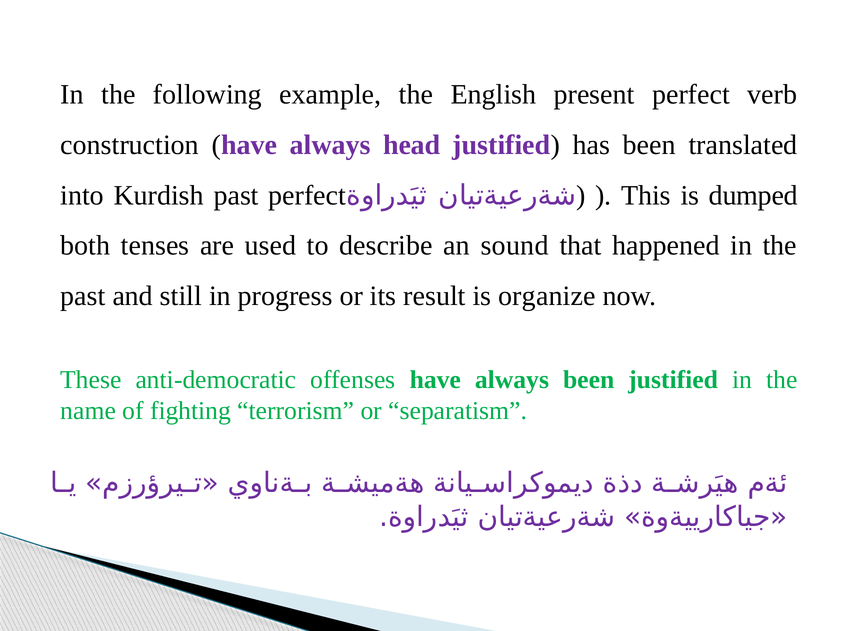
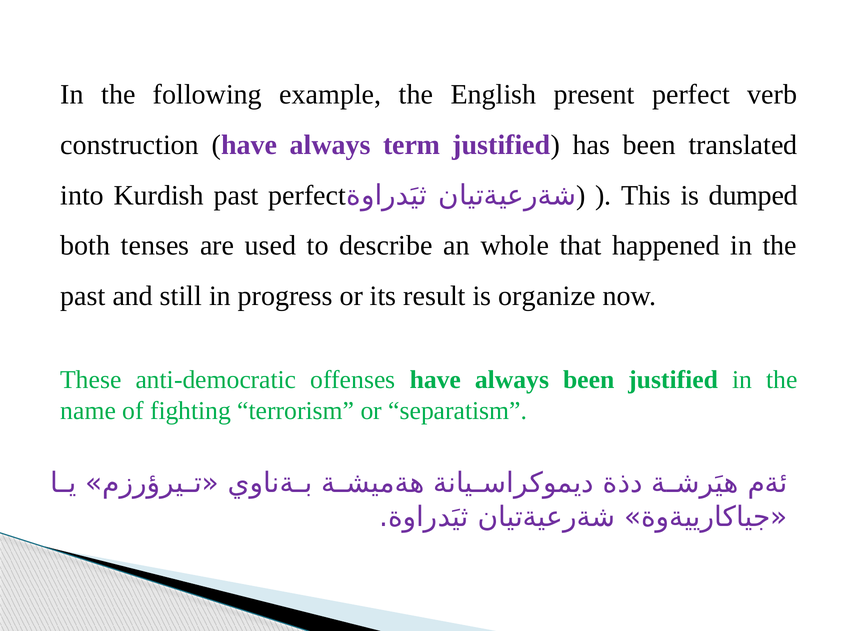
head: head -> term
sound: sound -> whole
